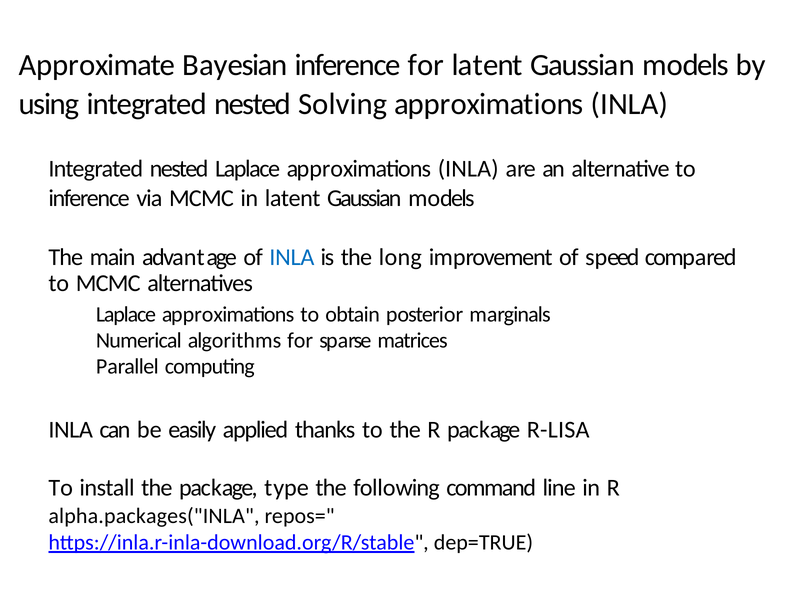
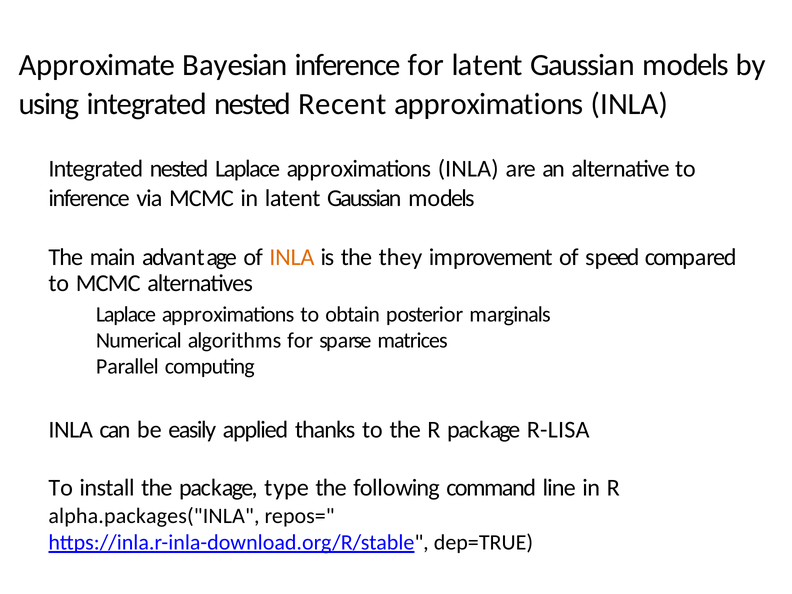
Solving: Solving -> Recent
INLA at (292, 257) colour: blue -> orange
long: long -> they
